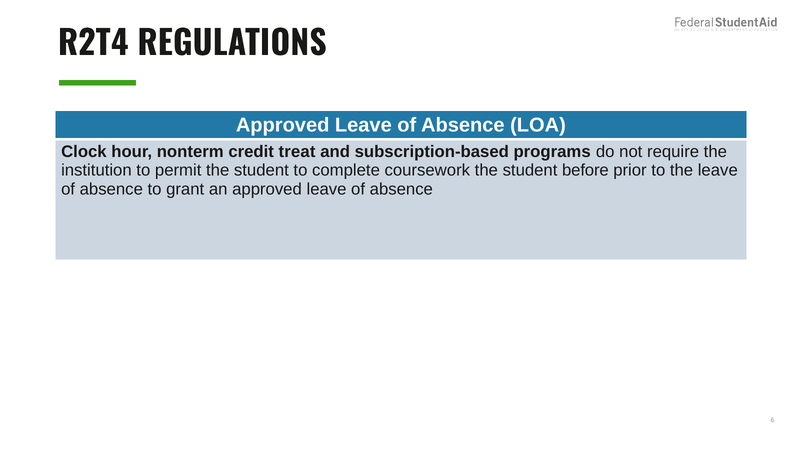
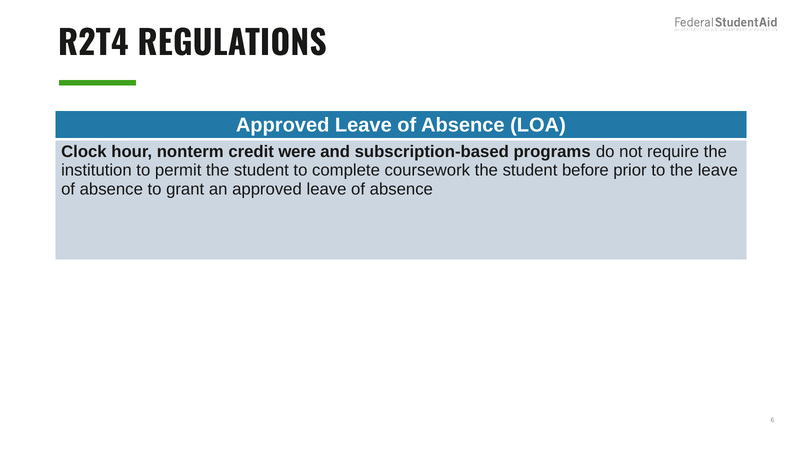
treat: treat -> were
